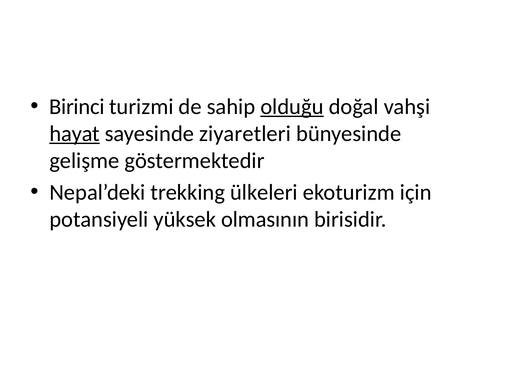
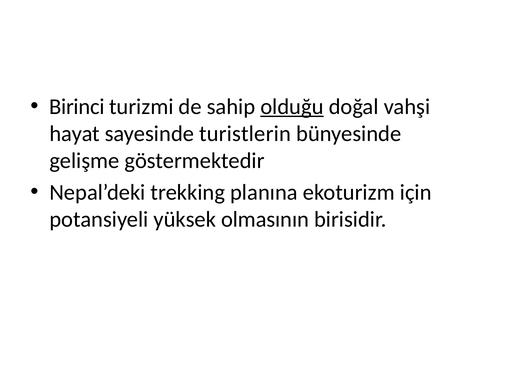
hayat underline: present -> none
ziyaretleri: ziyaretleri -> turistlerin
ülkeleri: ülkeleri -> planına
